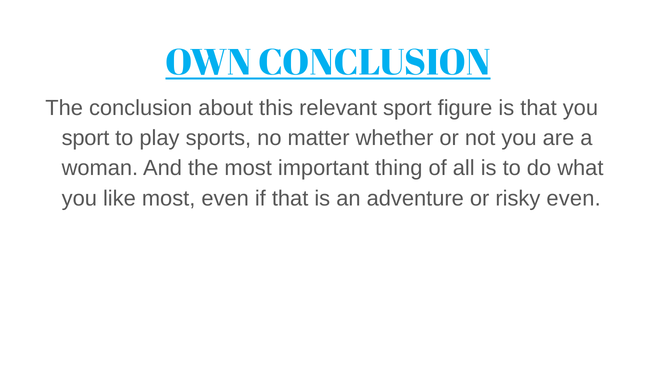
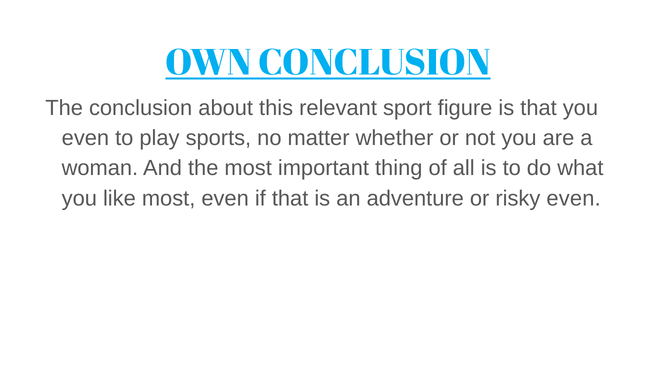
sport at (86, 138): sport -> even
